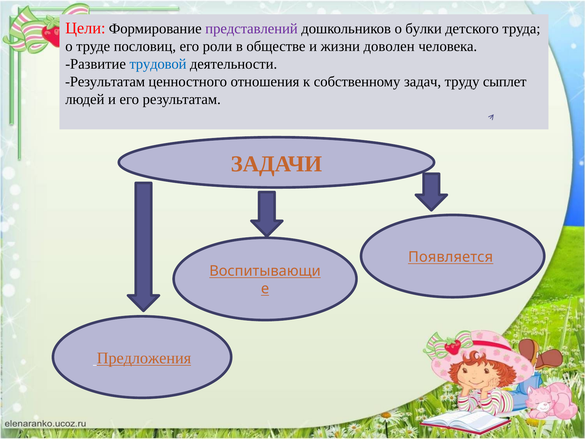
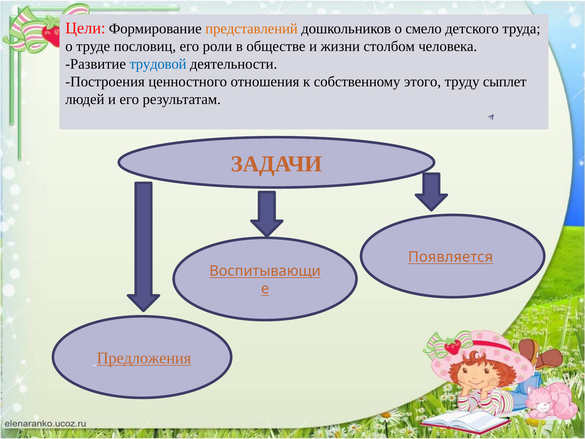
представлений colour: purple -> orange
булки: булки -> смело
доволен: доволен -> столбом
Результатам at (105, 82): Результатам -> Построения
задач: задач -> этого
